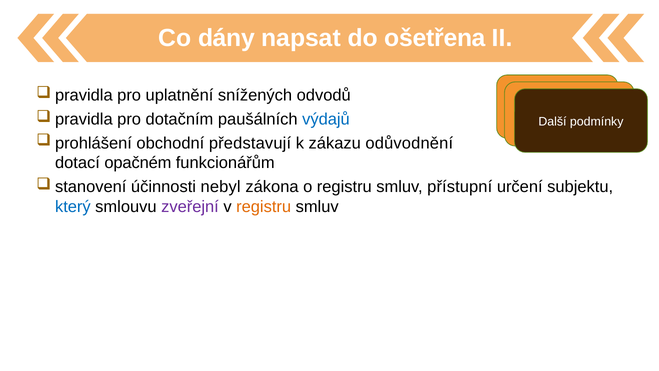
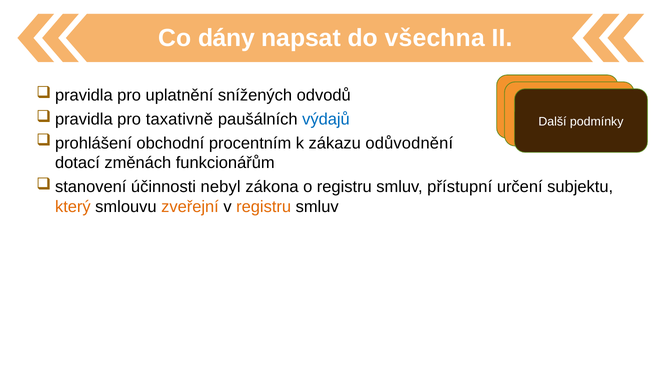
ošetřena: ošetřena -> všechna
dotačním: dotačním -> taxativně
představují: představují -> procentním
opačném: opačném -> změnách
který colour: blue -> orange
zveřejní colour: purple -> orange
